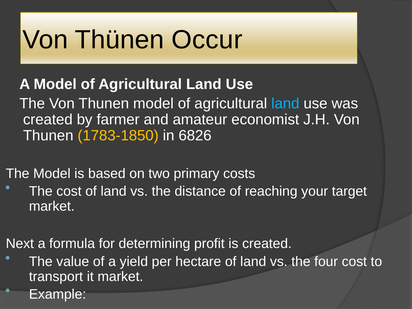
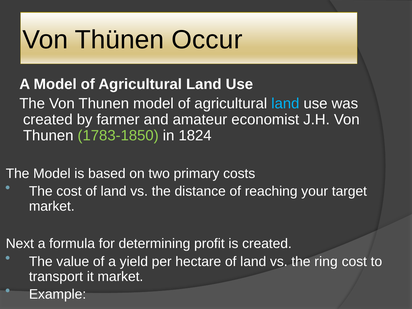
1783-1850 colour: yellow -> light green
6826: 6826 -> 1824
four: four -> ring
